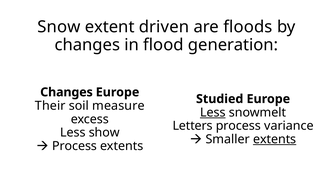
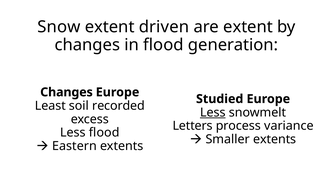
are floods: floods -> extent
Their: Their -> Least
measure: measure -> recorded
Less show: show -> flood
extents at (275, 140) underline: present -> none
Process at (75, 146): Process -> Eastern
